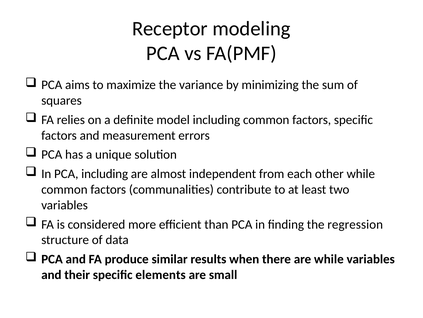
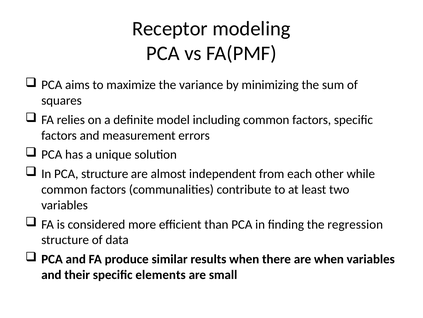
PCA including: including -> structure
are while: while -> when
